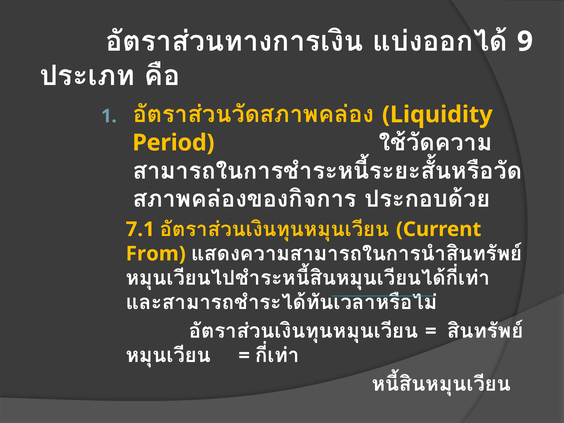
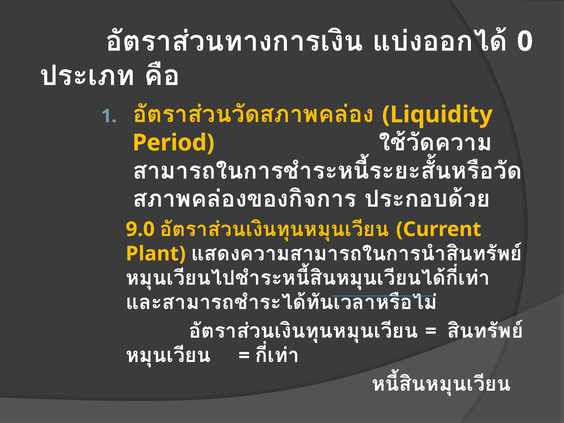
9: 9 -> 0
7.1: 7.1 -> 9.0
From: From -> Plant
